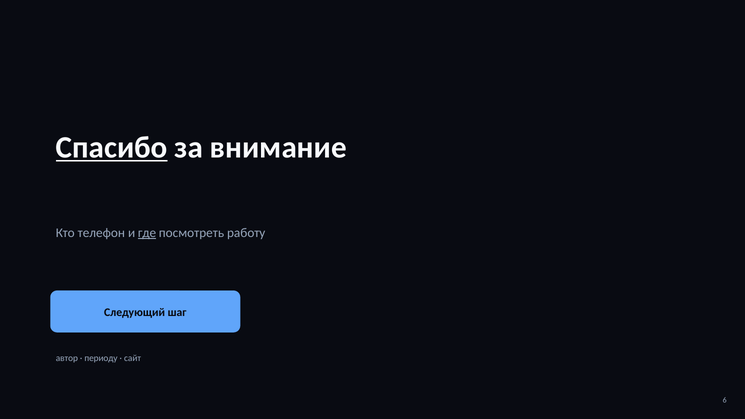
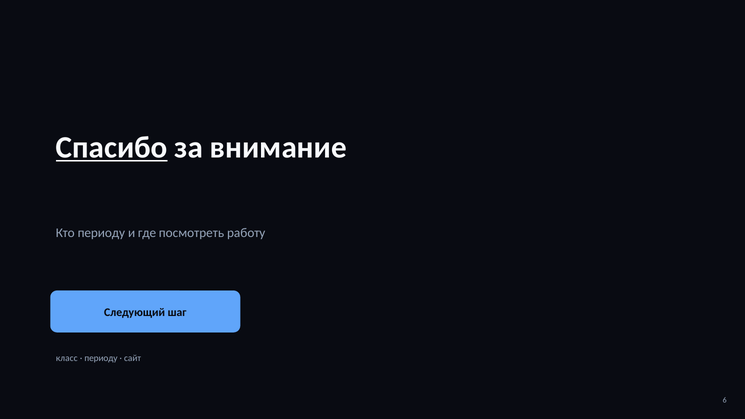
Кто телефон: телефон -> периоду
где underline: present -> none
автор: автор -> класс
